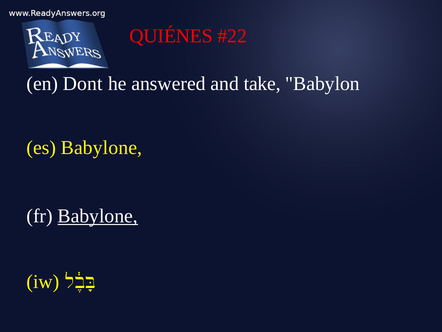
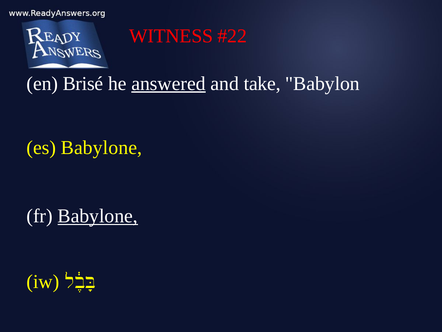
QUIÉNES: QUIÉNES -> WITNESS
Dont: Dont -> Brisé
answered underline: none -> present
